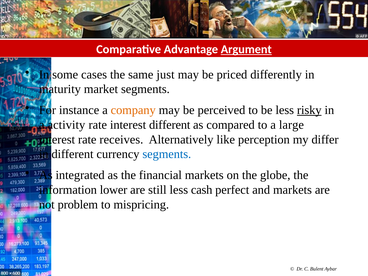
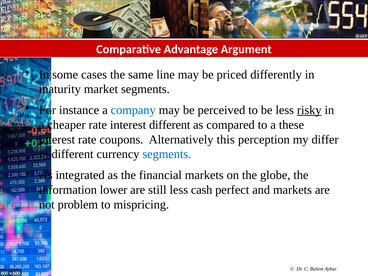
Argument underline: present -> none
just: just -> line
company colour: orange -> blue
activity: activity -> cheaper
large: large -> these
receives: receives -> coupons
like: like -> this
